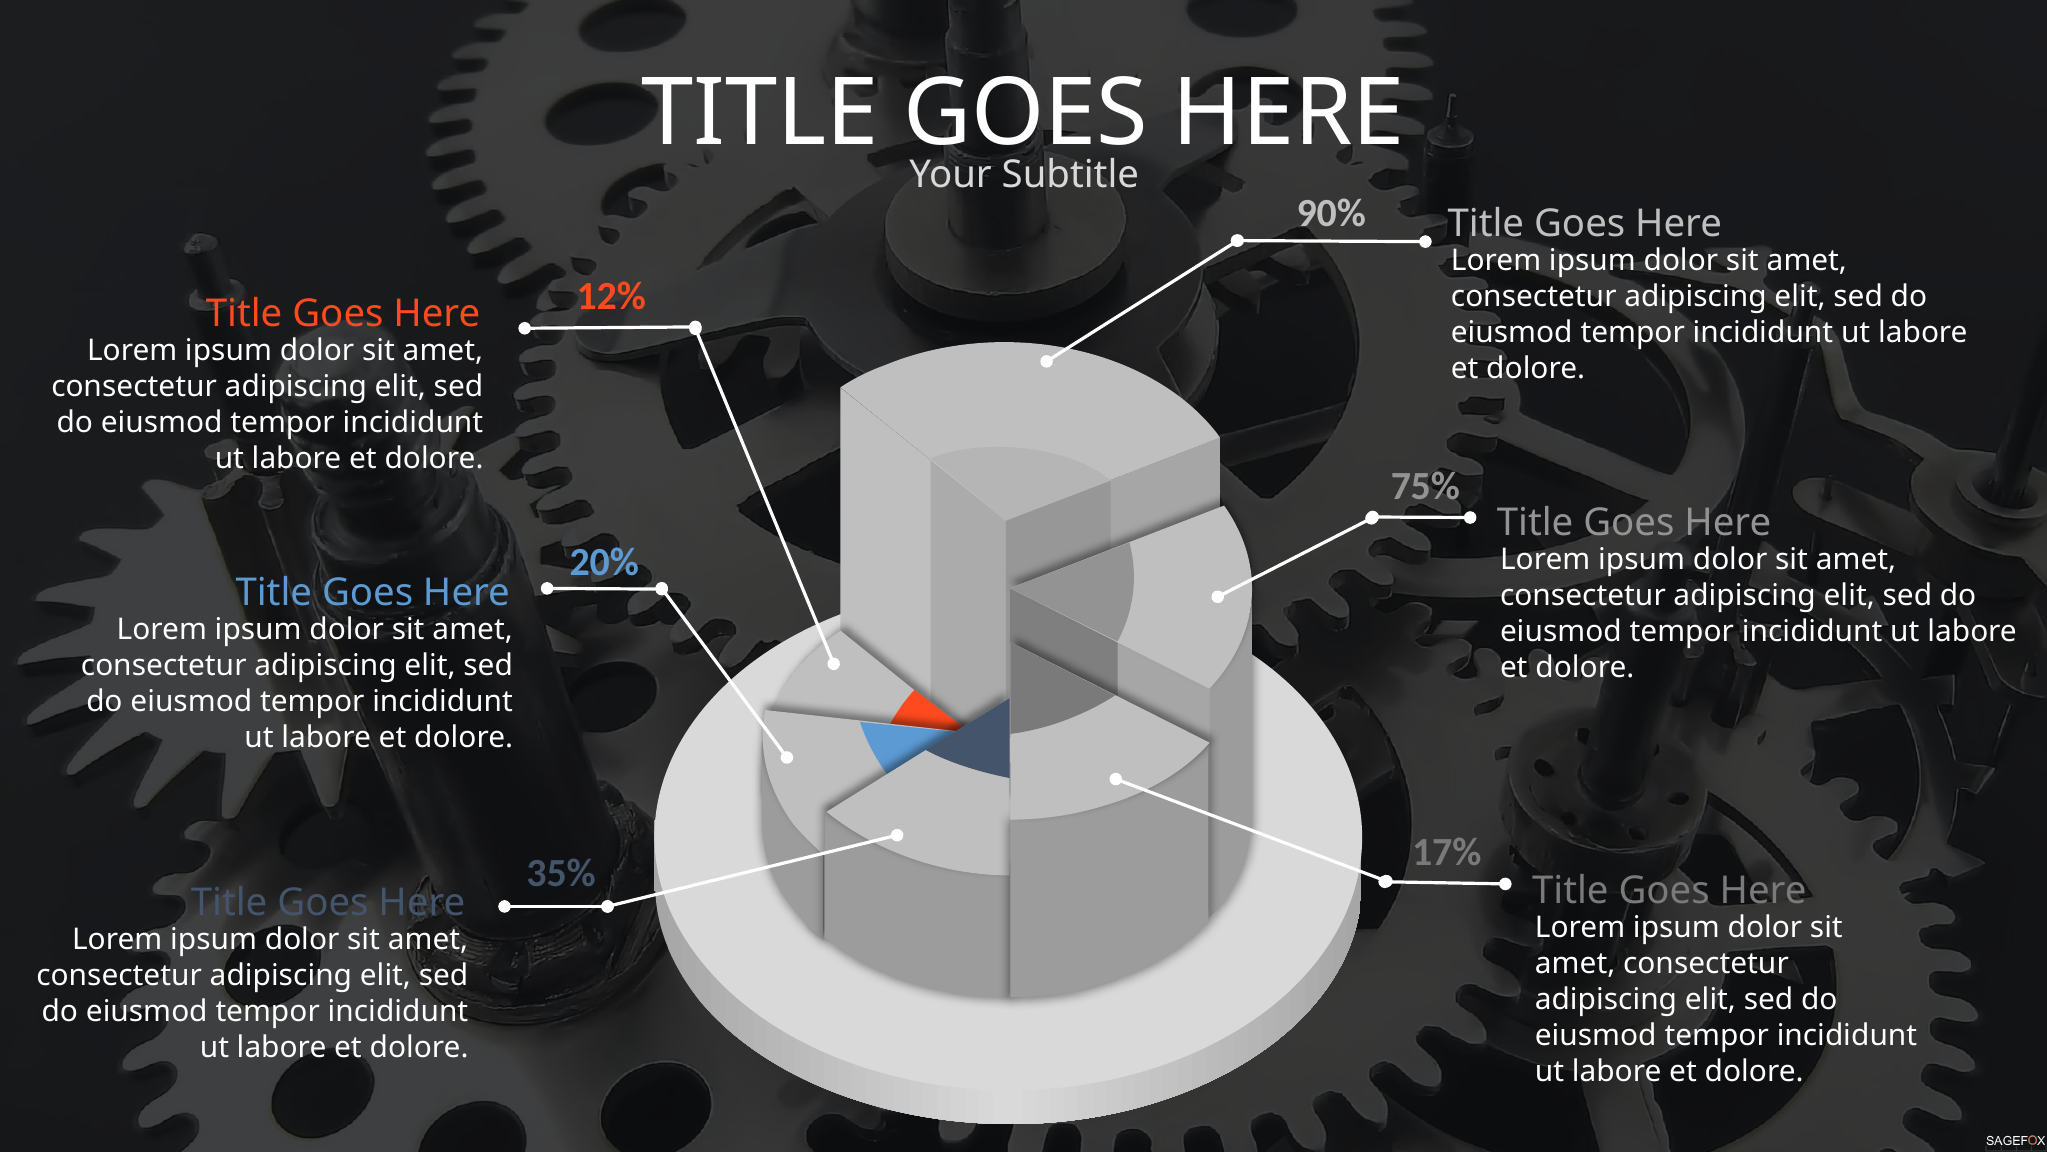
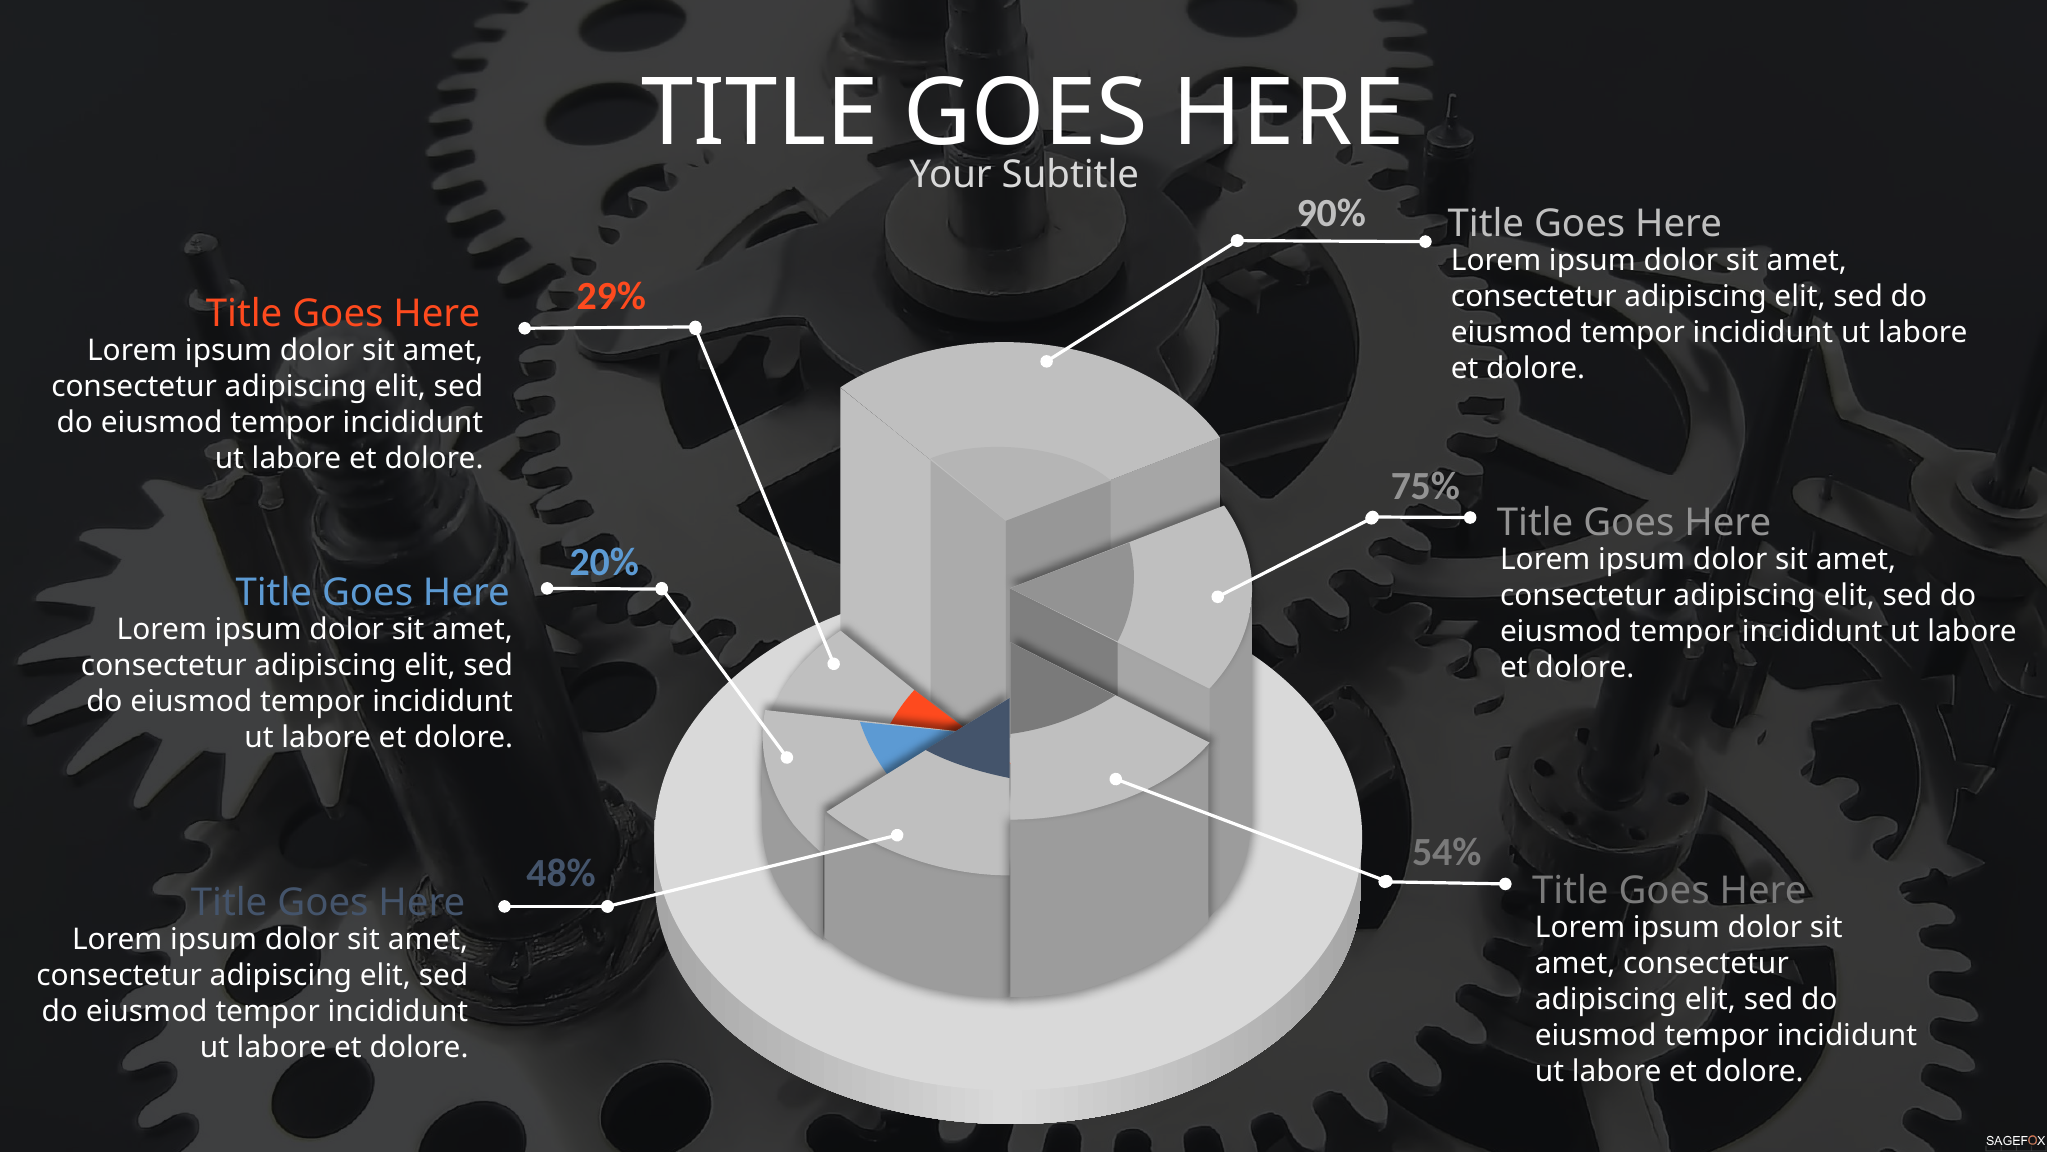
12%: 12% -> 29%
17%: 17% -> 54%
35%: 35% -> 48%
